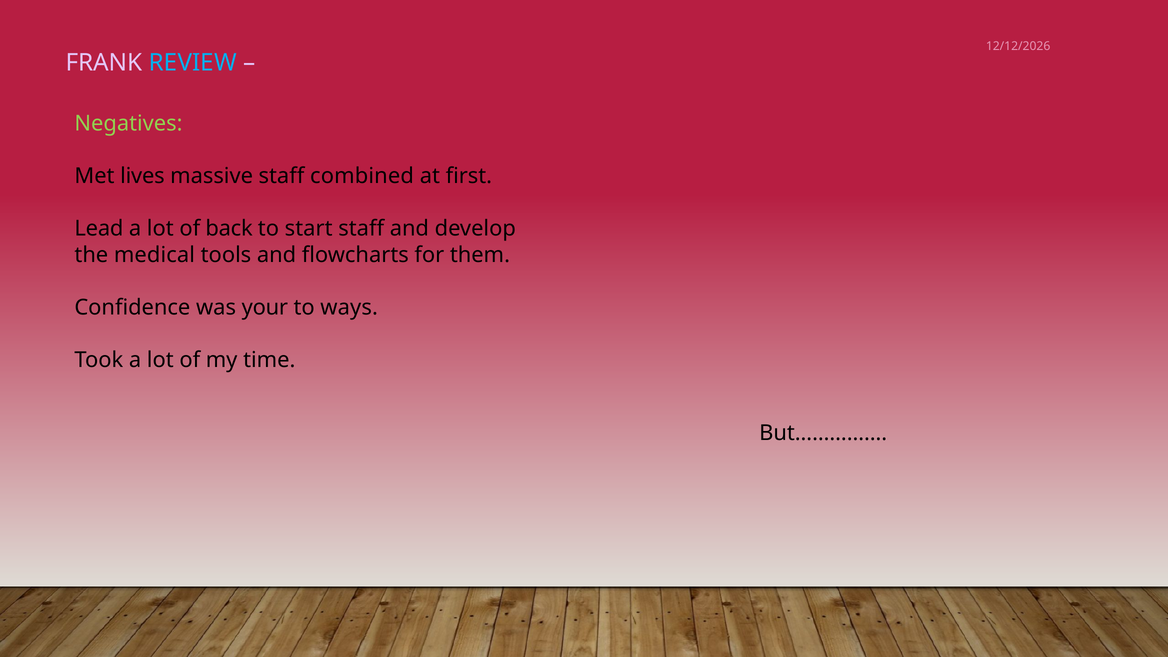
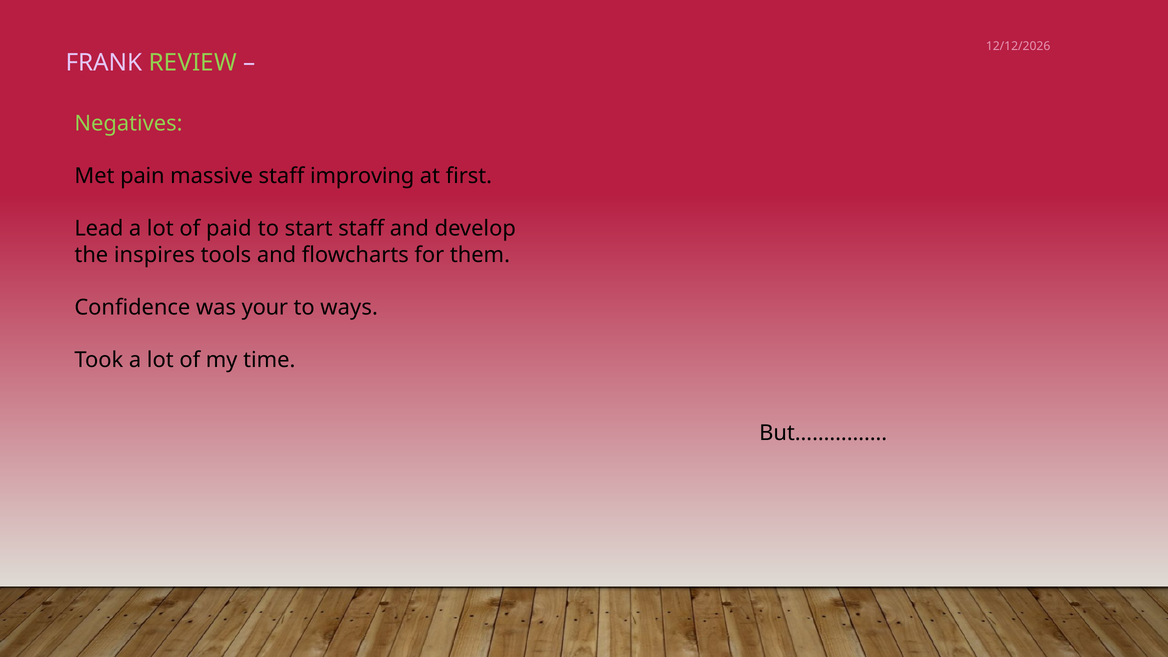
REVIEW colour: light blue -> light green
lives: lives -> pain
combined: combined -> improving
back: back -> paid
medical: medical -> inspires
